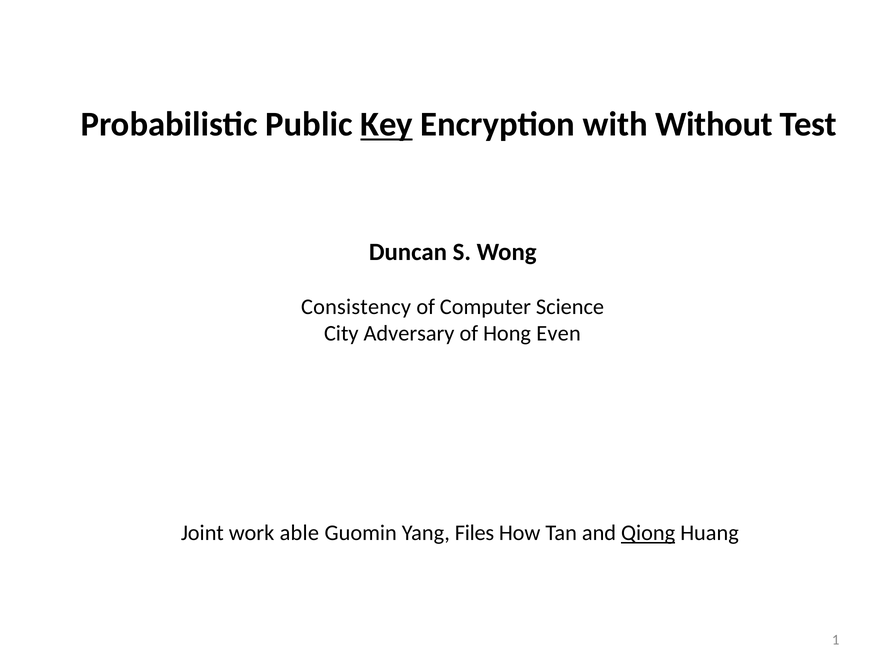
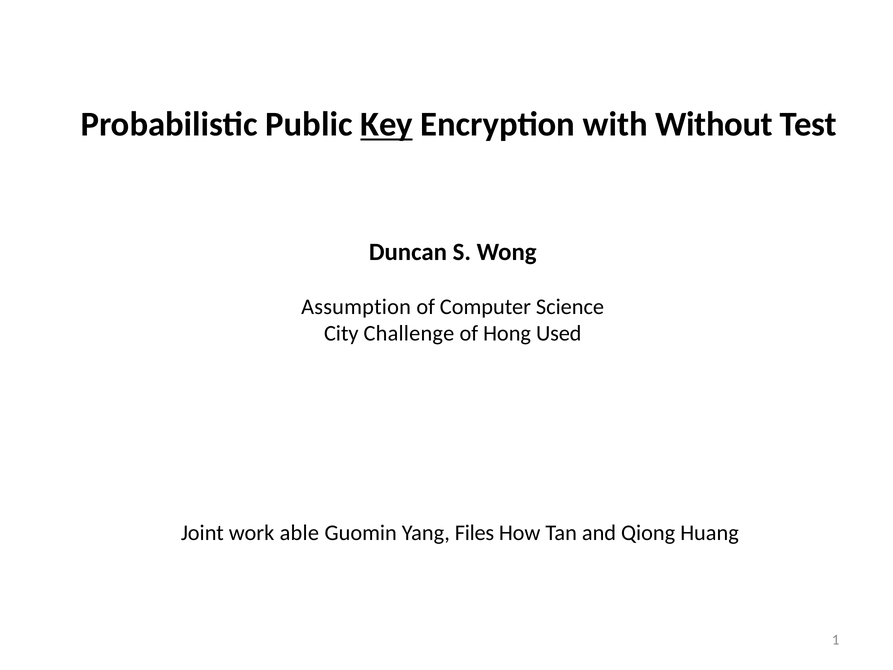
Consistency: Consistency -> Assumption
Adversary: Adversary -> Challenge
Even: Even -> Used
Qiong underline: present -> none
